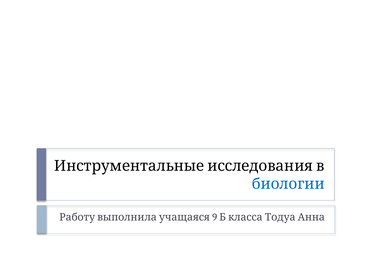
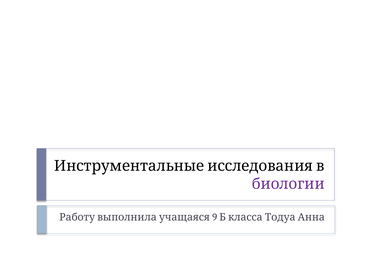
биологии colour: blue -> purple
